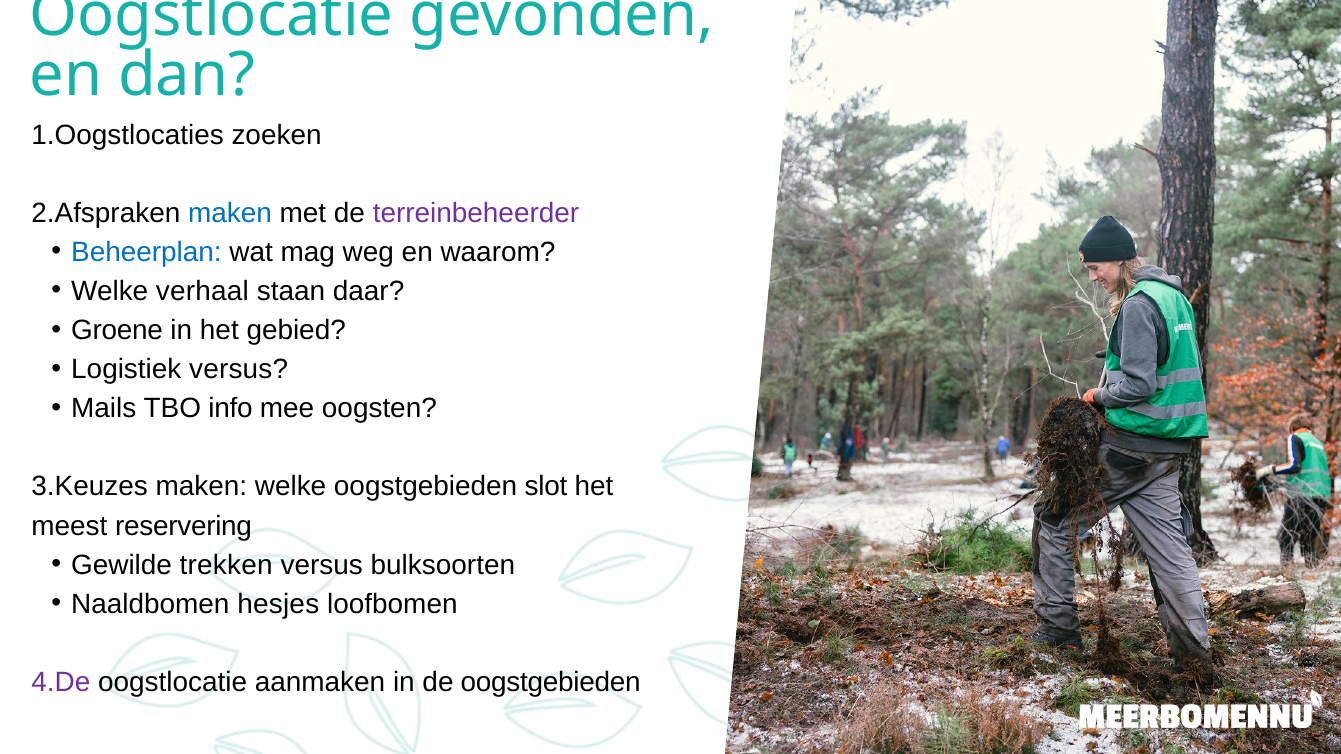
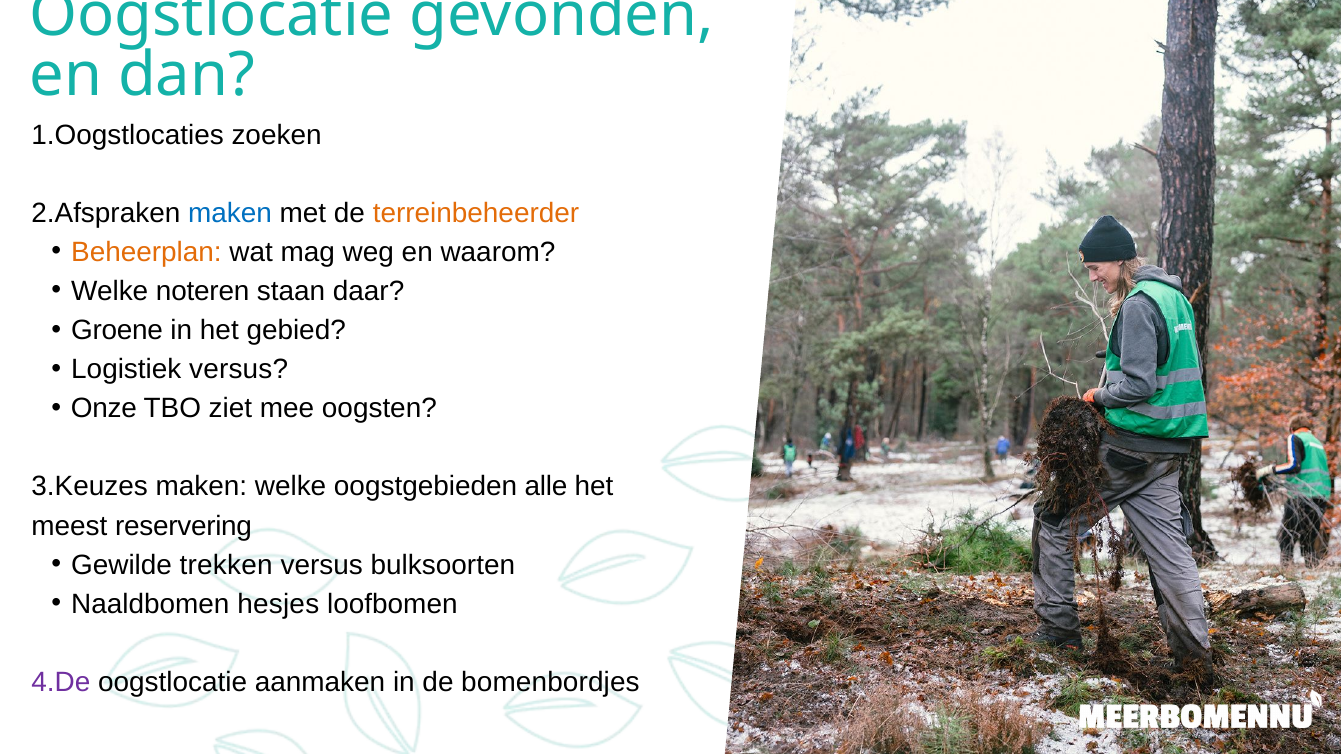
terreinbeheerder colour: purple -> orange
Beheerplan colour: blue -> orange
verhaal: verhaal -> noteren
Mails: Mails -> Onze
info: info -> ziet
slot: slot -> alle
de oogstgebieden: oogstgebieden -> bomenbordjes
